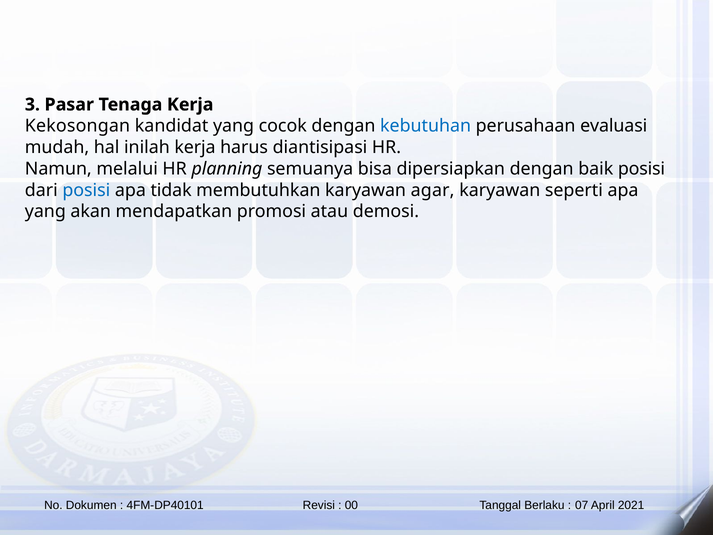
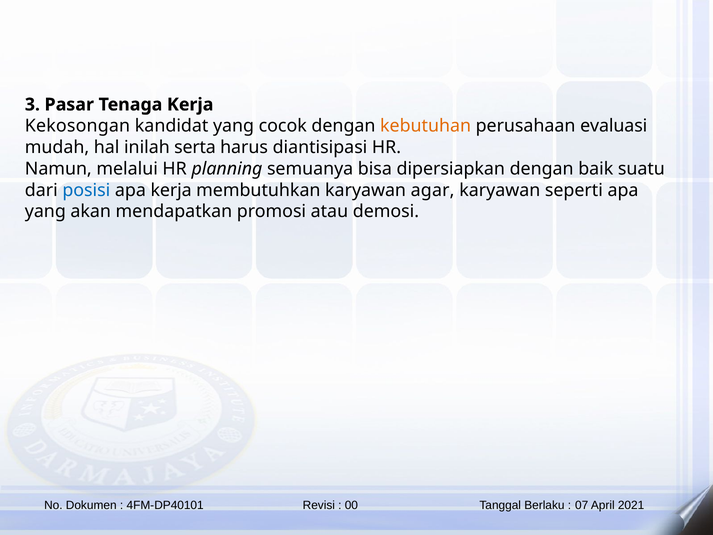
kebutuhan colour: blue -> orange
inilah kerja: kerja -> serta
baik posisi: posisi -> suatu
apa tidak: tidak -> kerja
